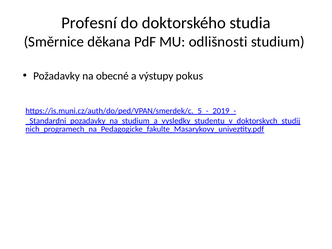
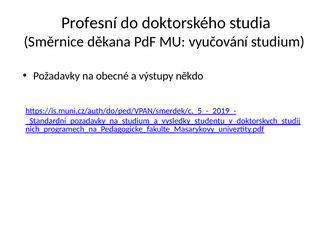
odlišnosti: odlišnosti -> vyučování
pokus: pokus -> někdo
